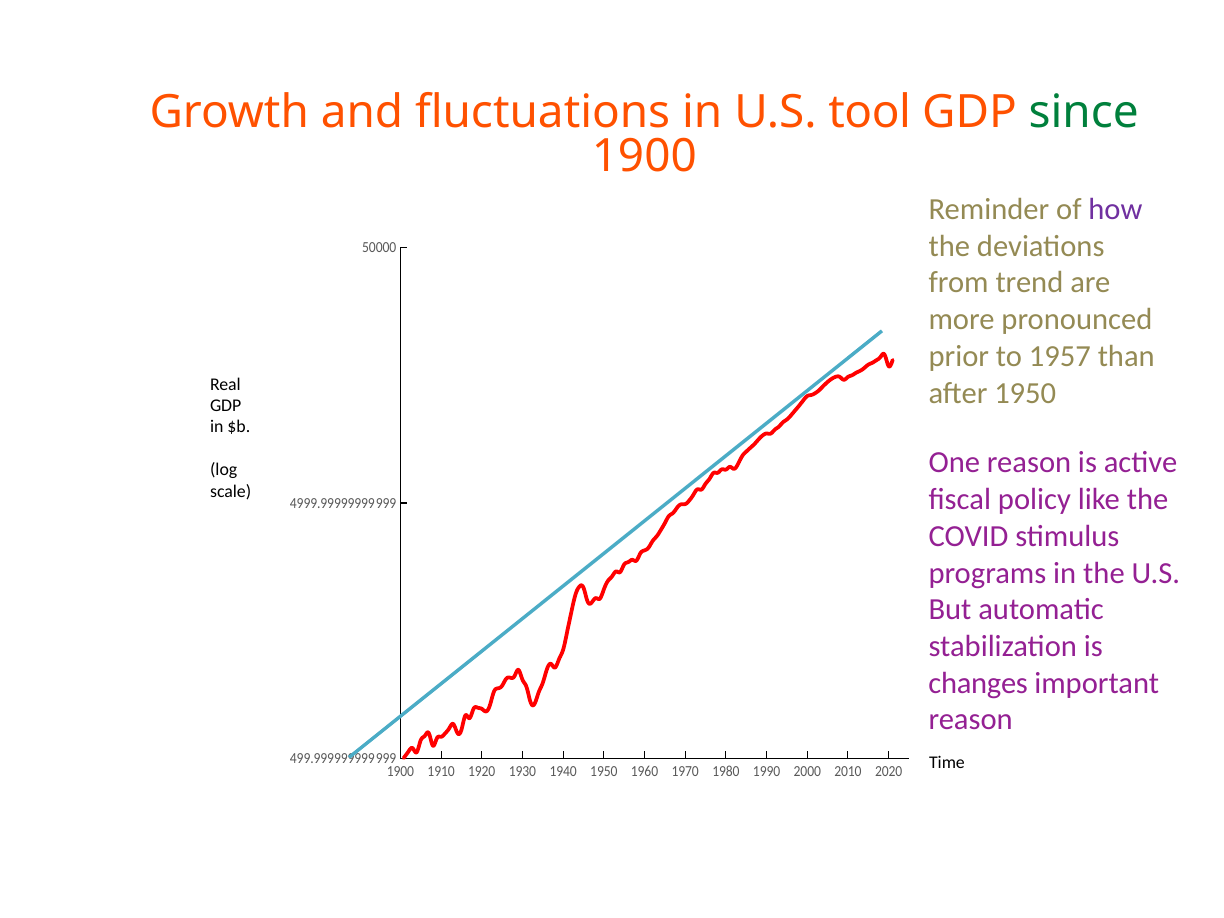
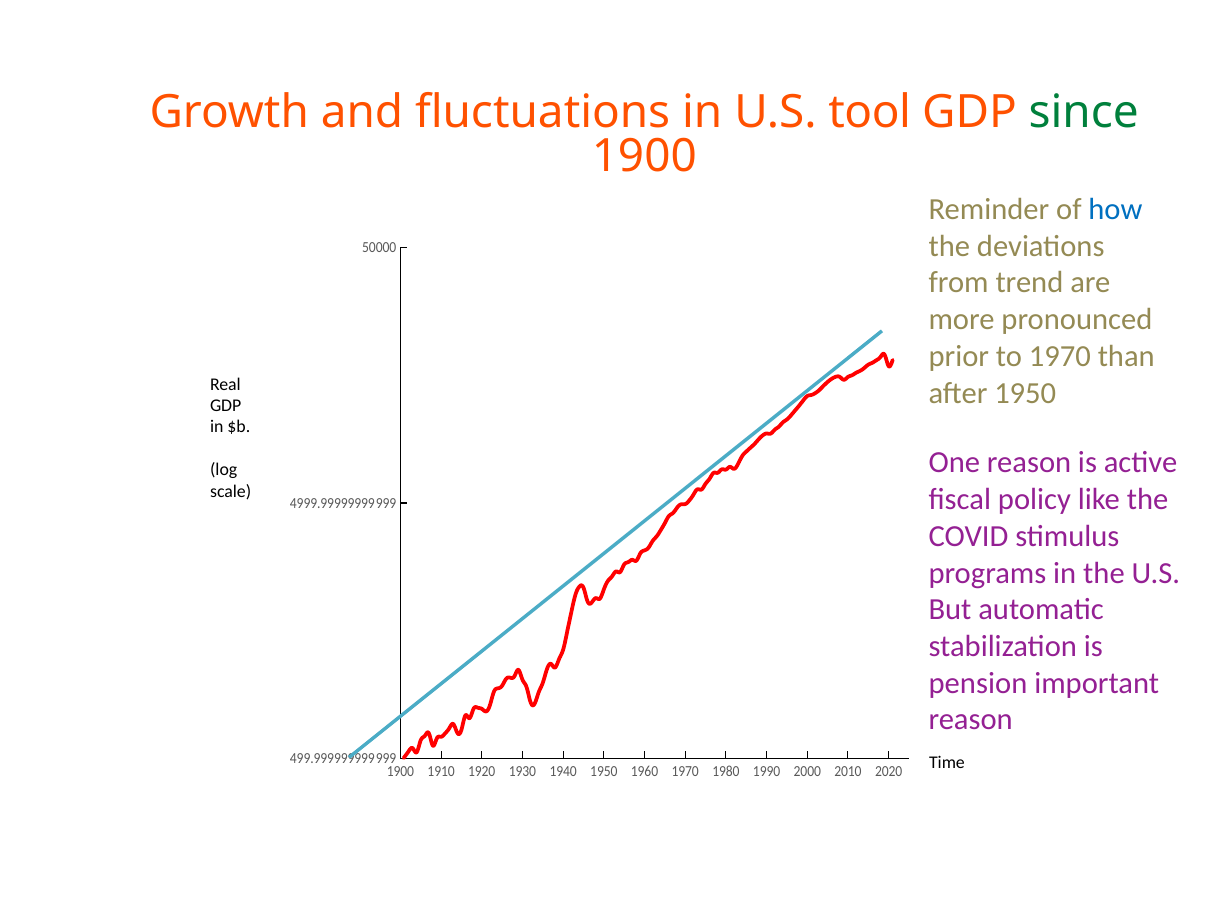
how colour: purple -> blue
to 1957: 1957 -> 1970
changes: changes -> pension
